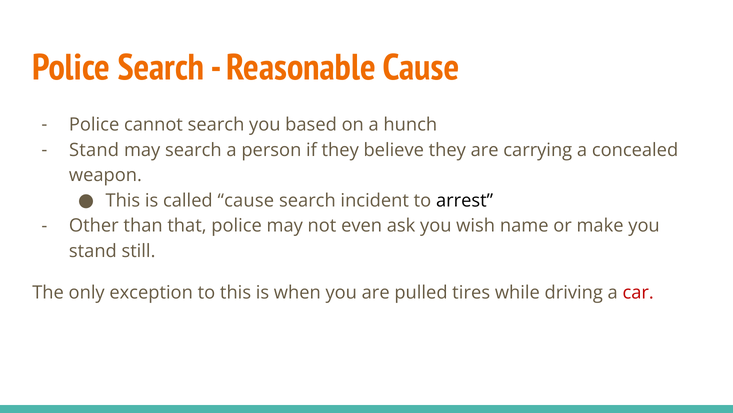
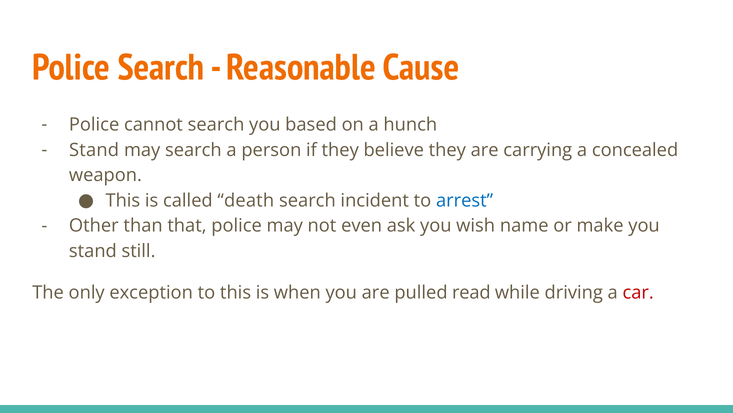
called cause: cause -> death
arrest colour: black -> blue
tires: tires -> read
